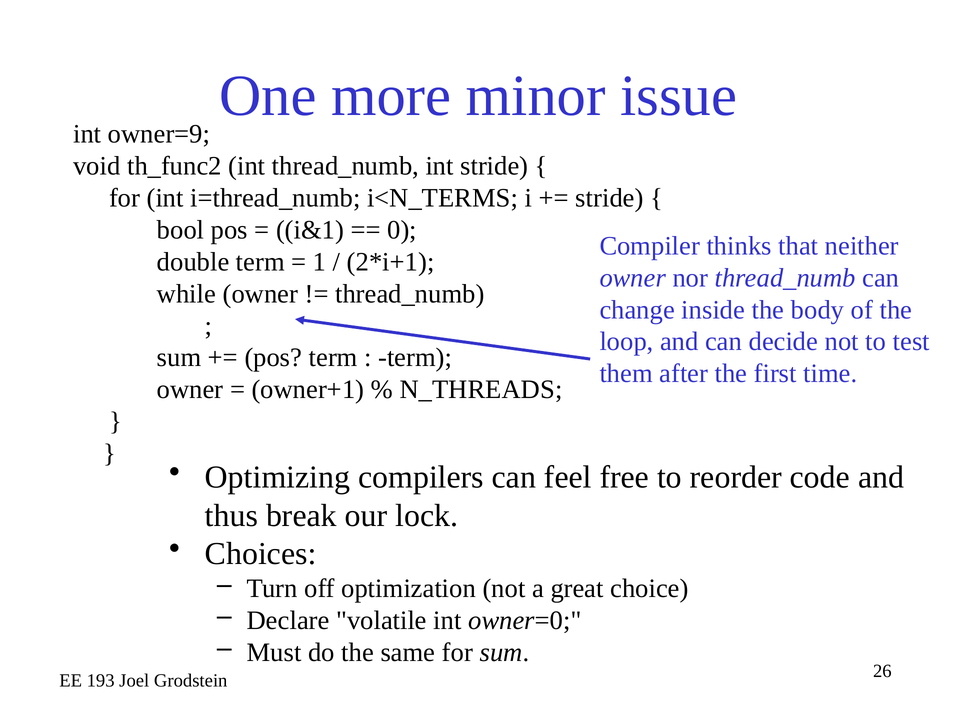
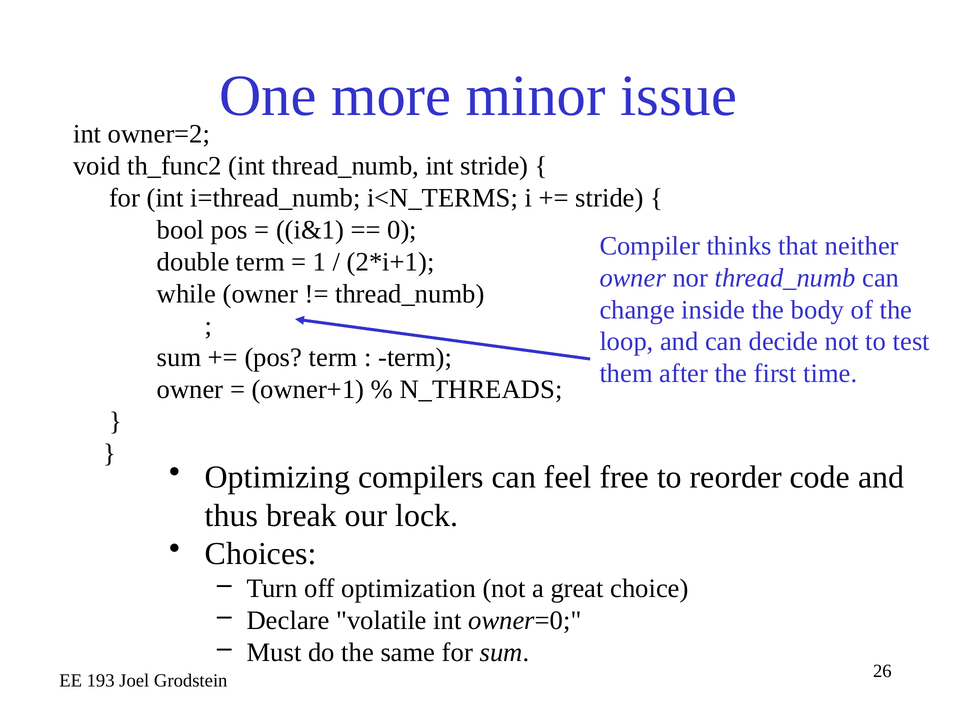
owner=9: owner=9 -> owner=2
